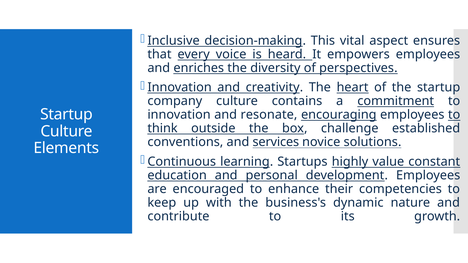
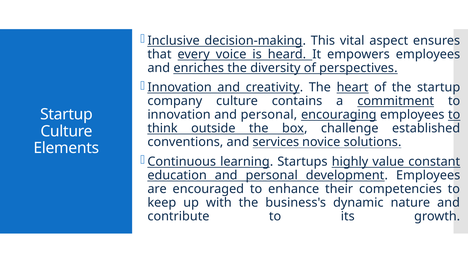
innovation and resonate: resonate -> personal
